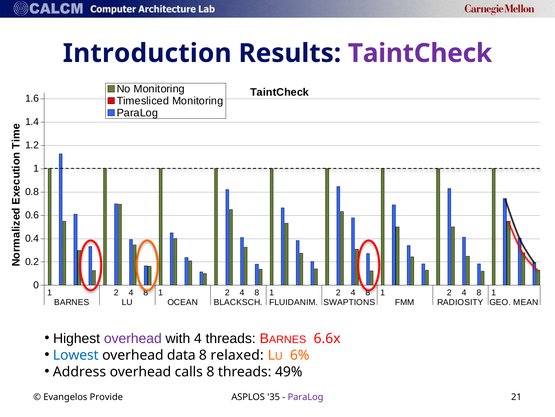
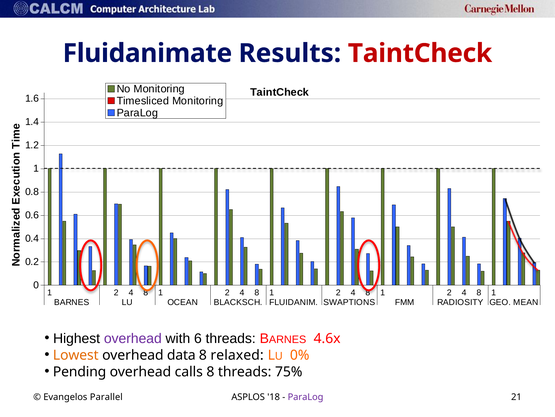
Introduction: Introduction -> Fluidanimate
TaintCheck at (420, 53) colour: purple -> red
with 4: 4 -> 6
6.6x: 6.6x -> 4.6x
Lowest colour: blue -> orange
6%: 6% -> 0%
Address: Address -> Pending
49%: 49% -> 75%
Provide: Provide -> Parallel
35: 35 -> 18
